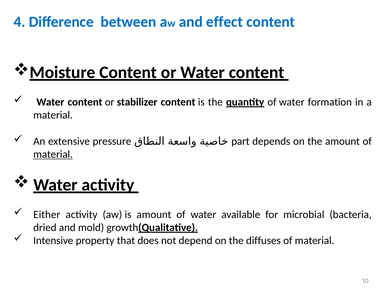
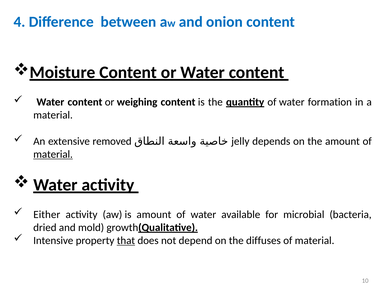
effect: effect -> onion
stabilizer: stabilizer -> weighing
pressure: pressure -> removed
part: part -> jelly
that underline: none -> present
